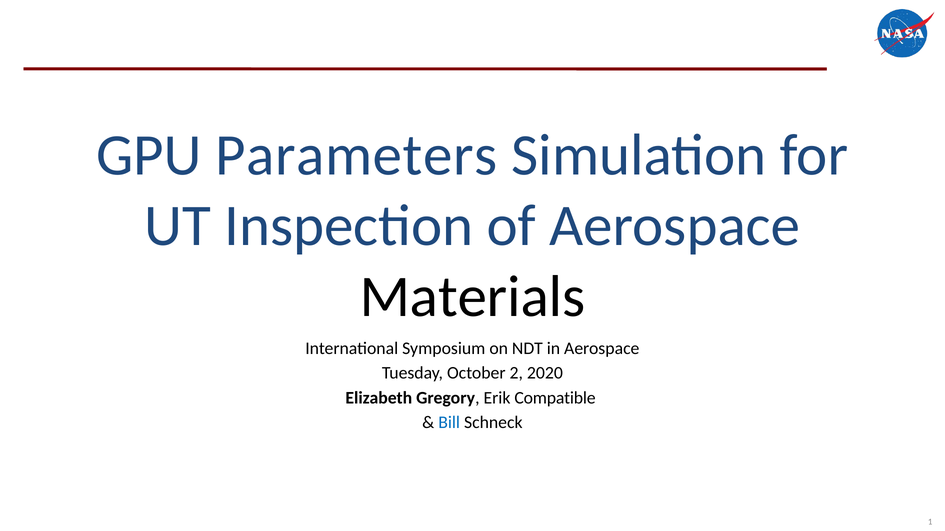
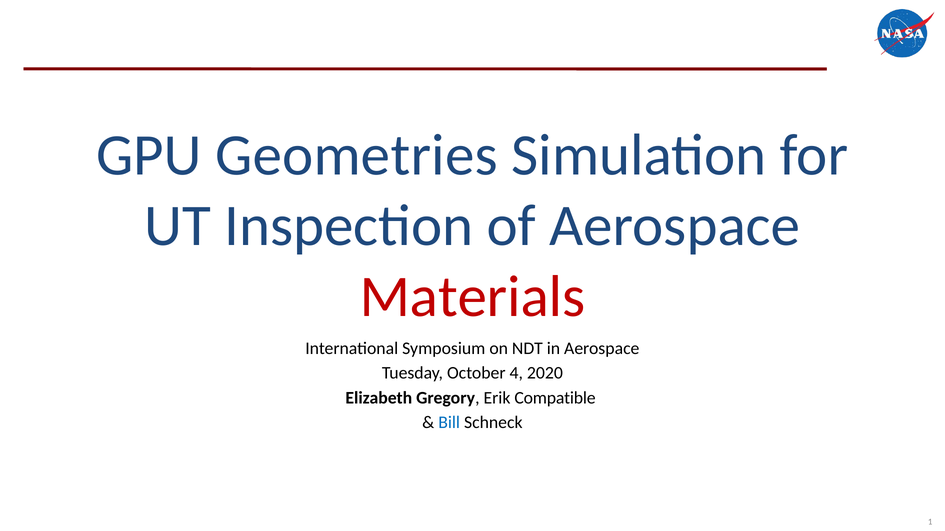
Parameters: Parameters -> Geometries
Materials colour: black -> red
2: 2 -> 4
